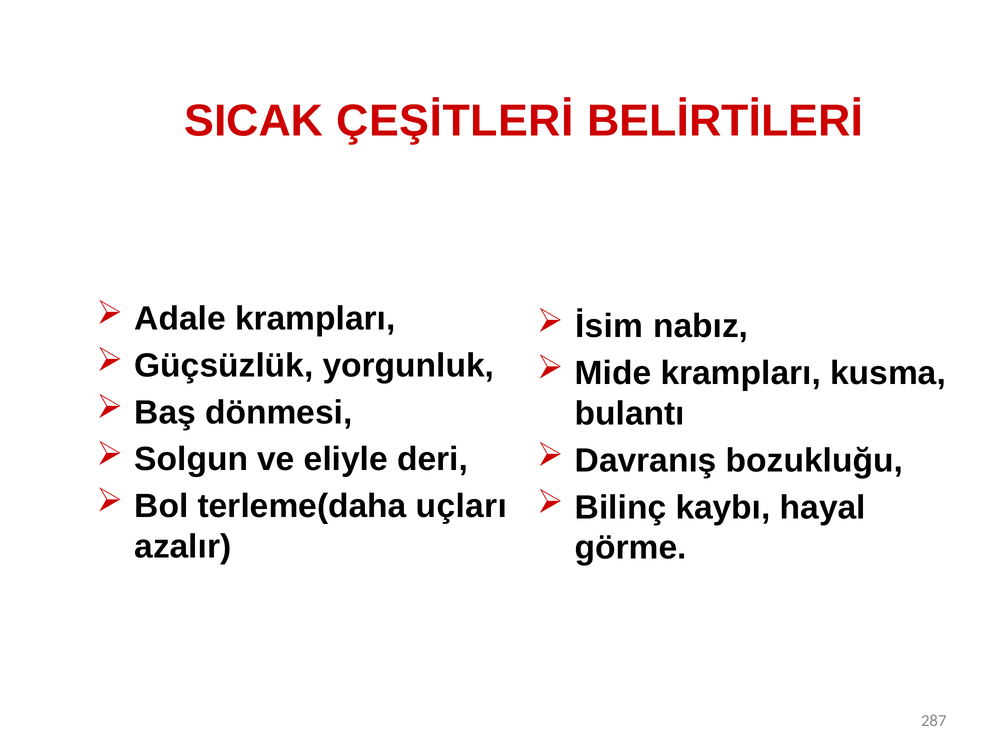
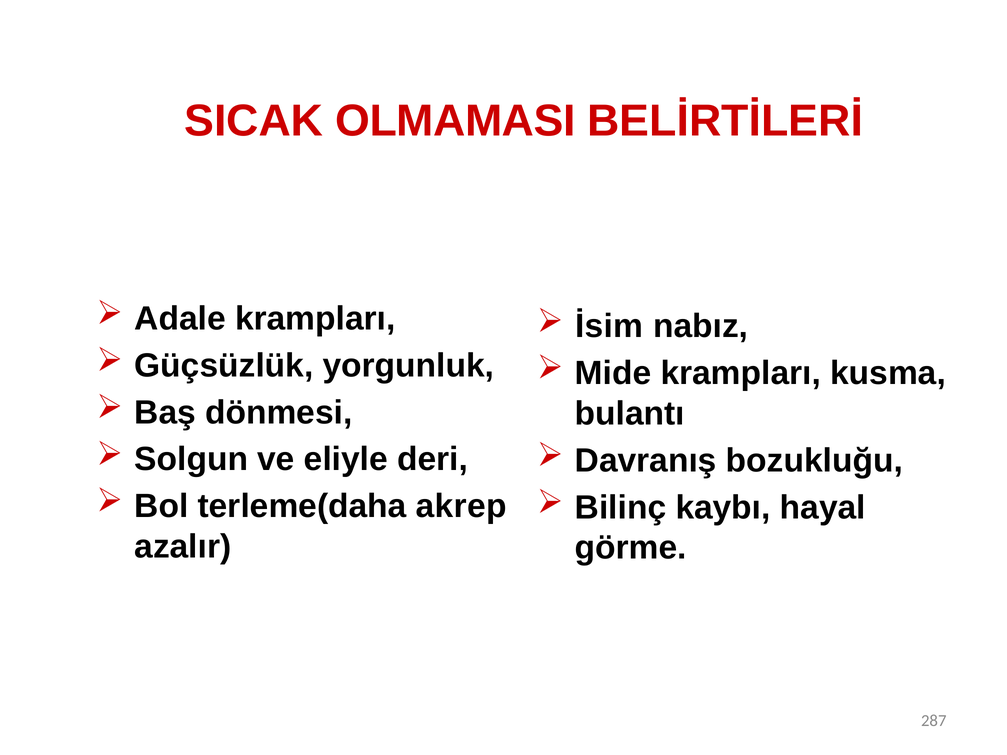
ÇEŞİTLERİ: ÇEŞİTLERİ -> OLMAMASI
uçları: uçları -> akrep
